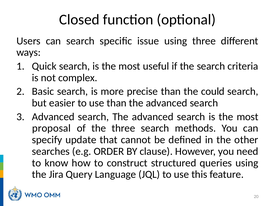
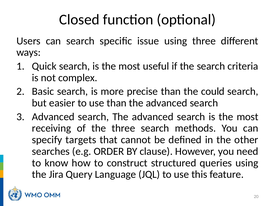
proposal: proposal -> receiving
update: update -> targets
